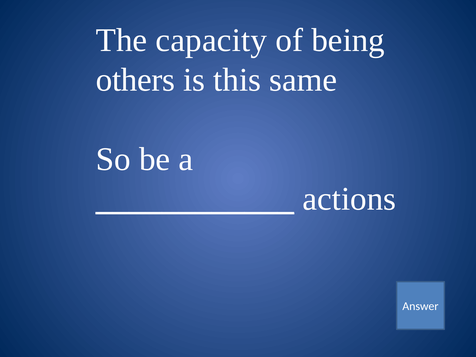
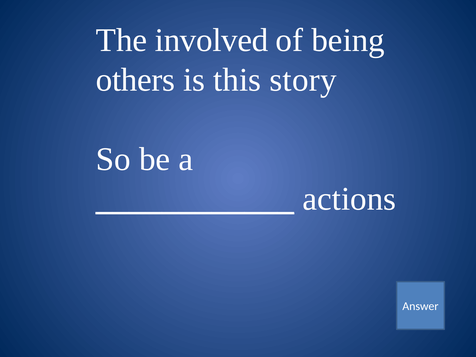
capacity: capacity -> involved
same: same -> story
